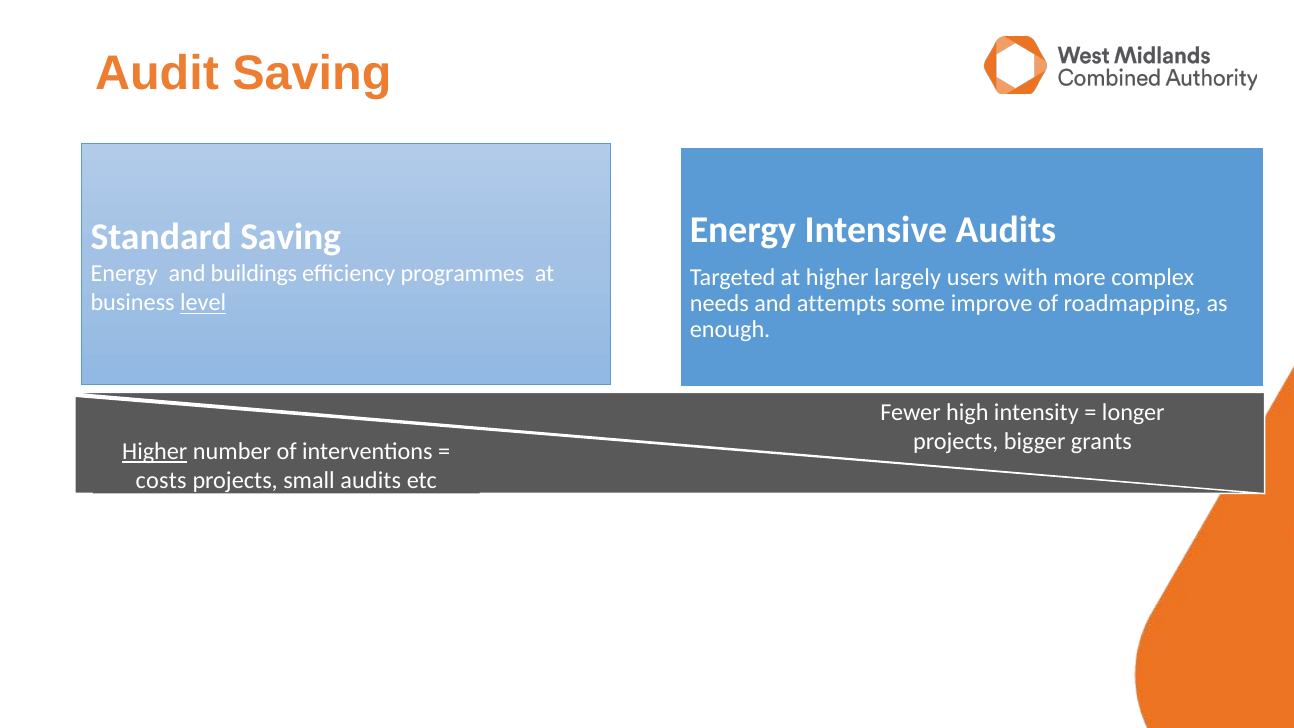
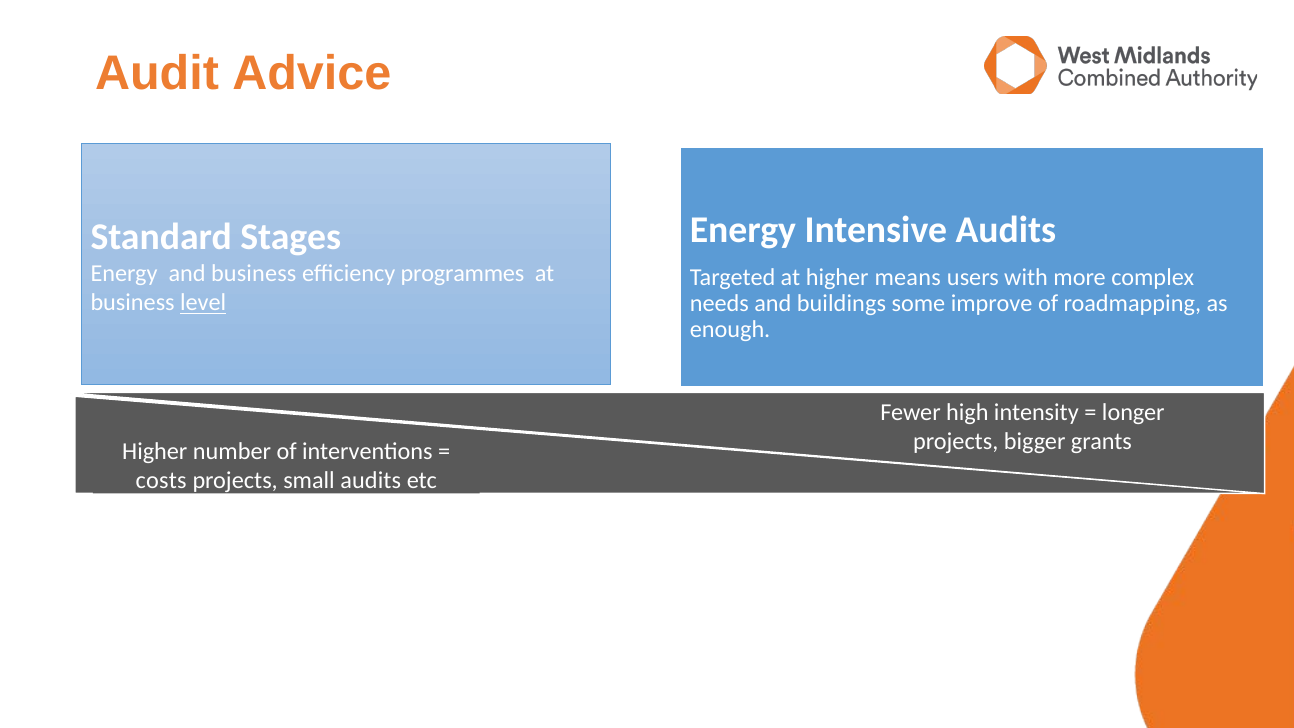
Audit Saving: Saving -> Advice
Standard Saving: Saving -> Stages
and buildings: buildings -> business
largely: largely -> means
attempts: attempts -> buildings
Higher at (155, 451) underline: present -> none
